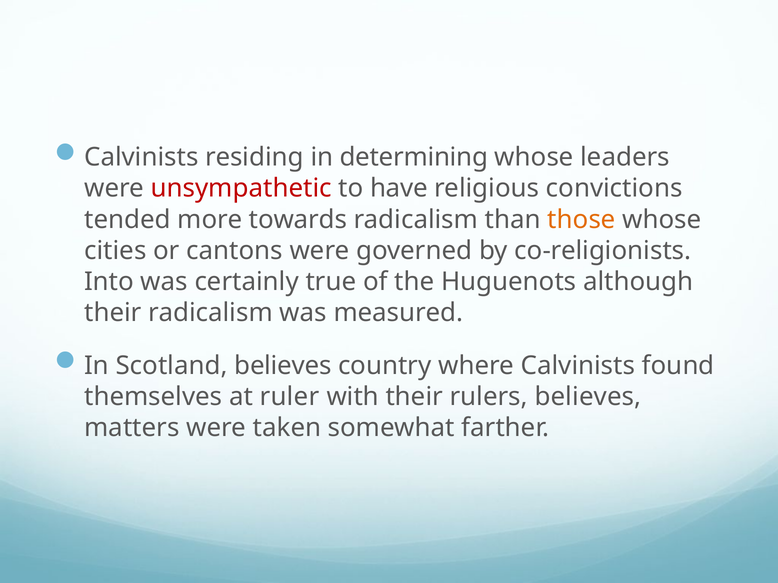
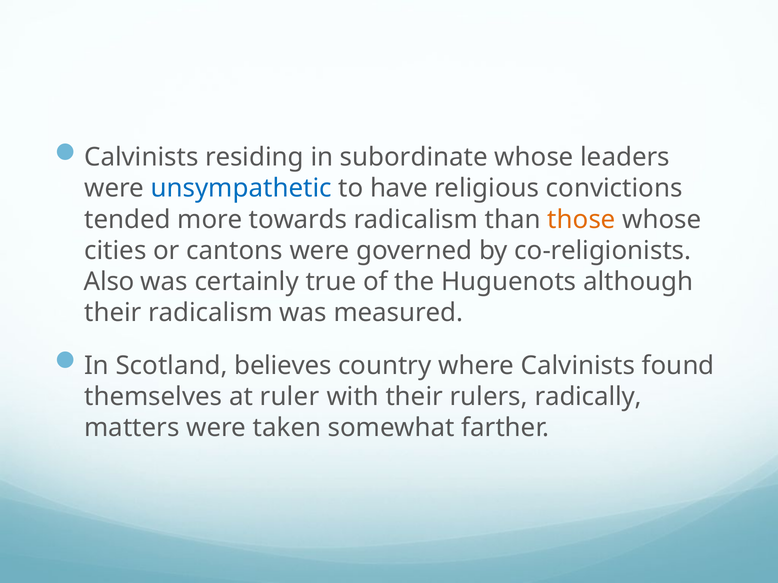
determining: determining -> subordinate
unsympathetic colour: red -> blue
Into: Into -> Also
rulers believes: believes -> radically
